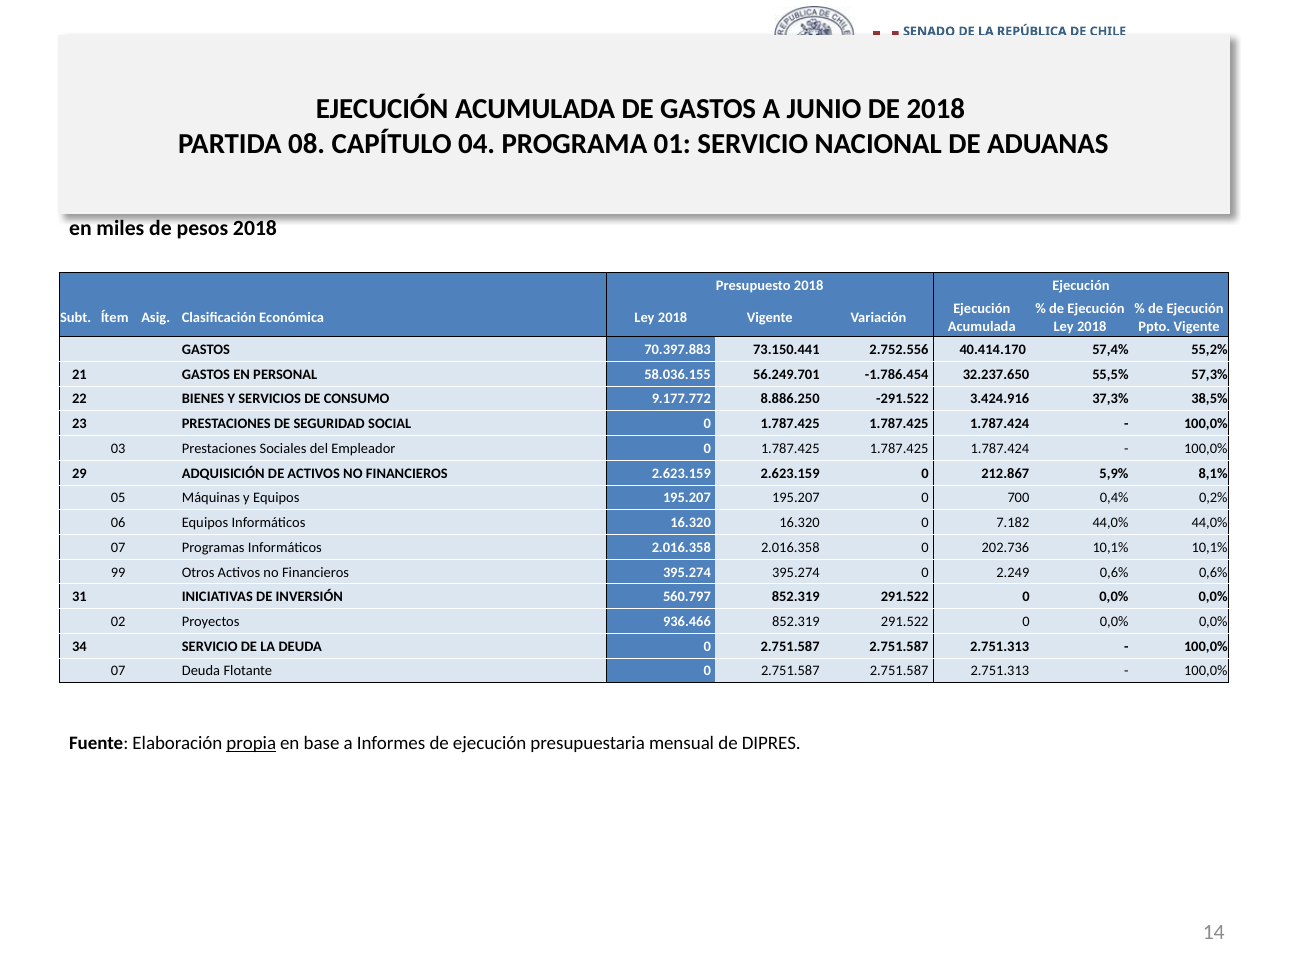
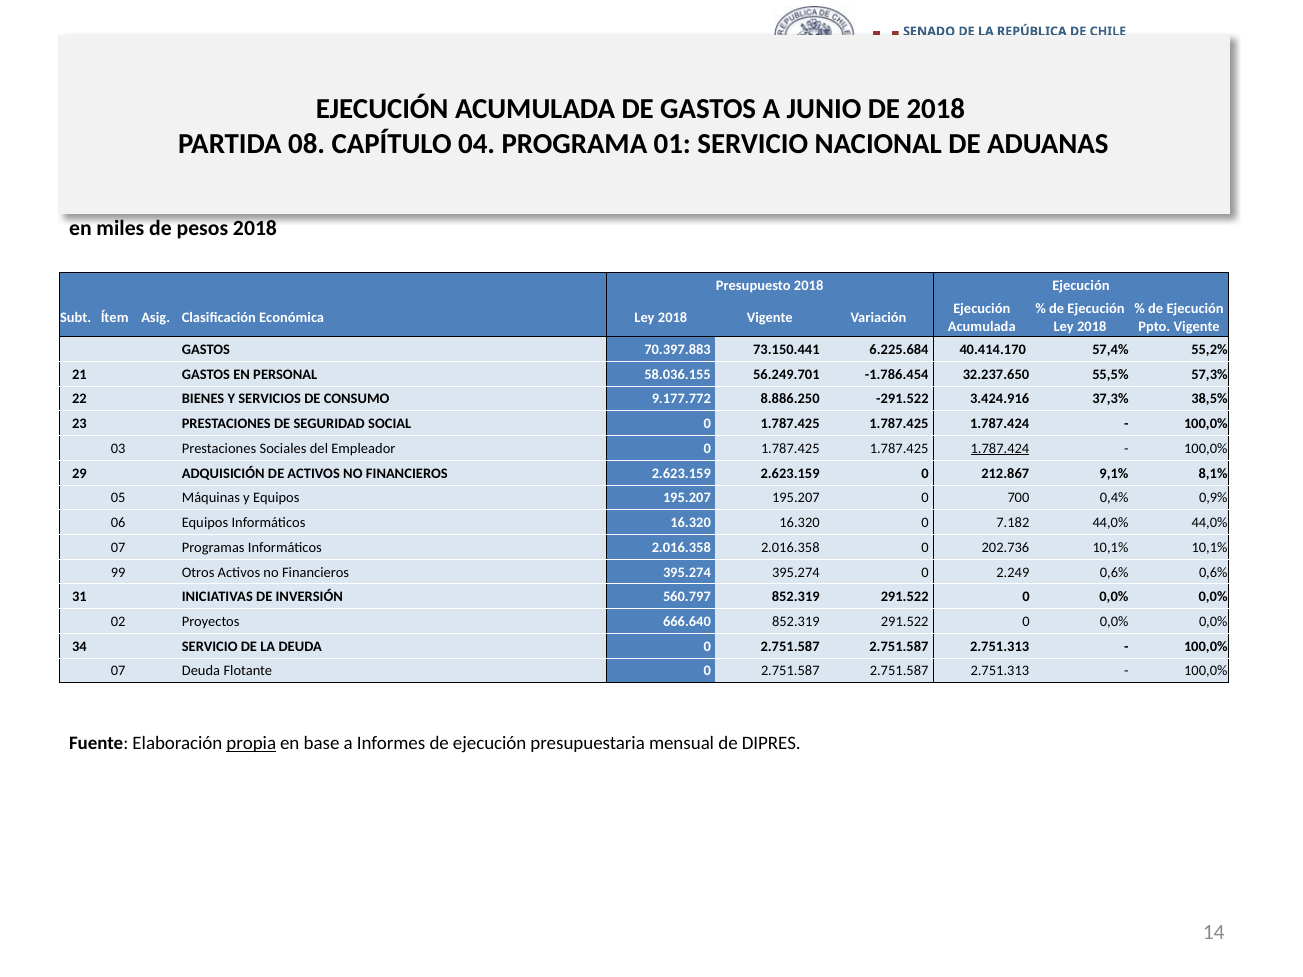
2.752.556: 2.752.556 -> 6.225.684
1.787.424 at (1000, 449) underline: none -> present
5,9%: 5,9% -> 9,1%
0,2%: 0,2% -> 0,9%
936.466: 936.466 -> 666.640
